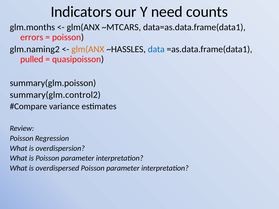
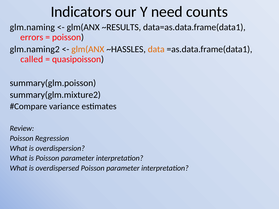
glm.months: glm.months -> glm.naming
~MTCARS: ~MTCARS -> ~RESULTS
data colour: blue -> orange
pulled: pulled -> called
summary(glm.control2: summary(glm.control2 -> summary(glm.mixture2
